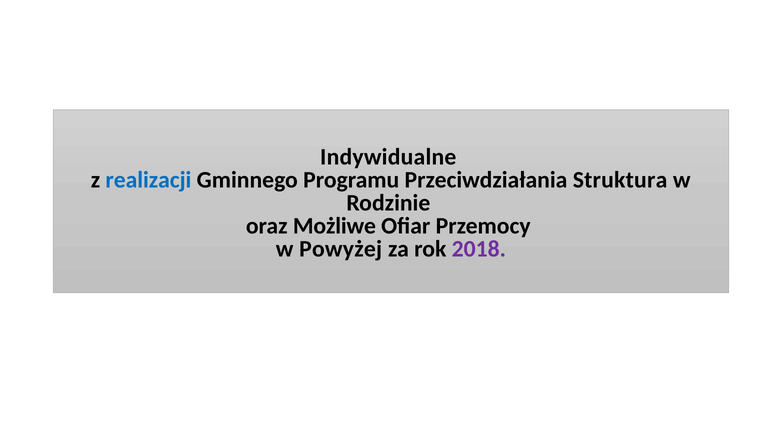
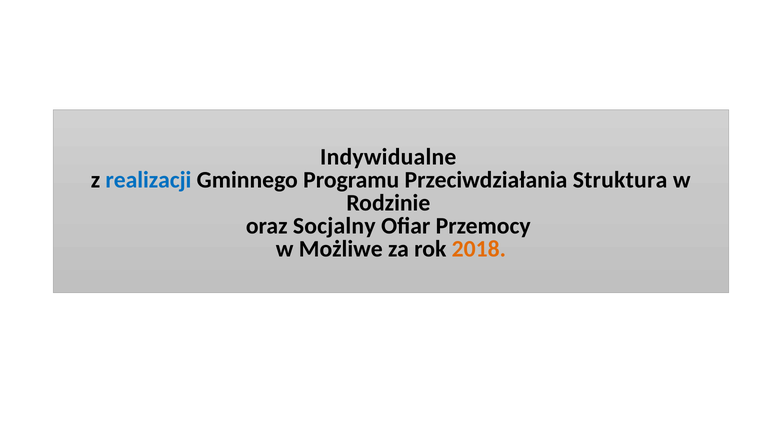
Możliwe: Możliwe -> Socjalny
Powyżej: Powyżej -> Możliwe
2018 colour: purple -> orange
